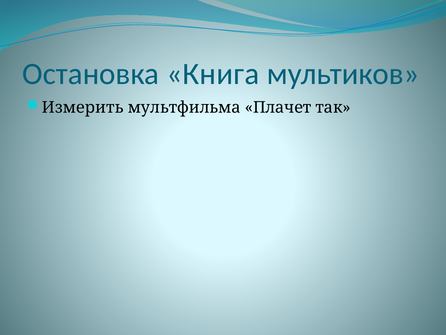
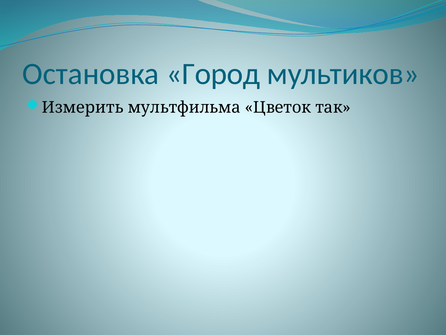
Книга: Книга -> Город
Плачет: Плачет -> Цветок
